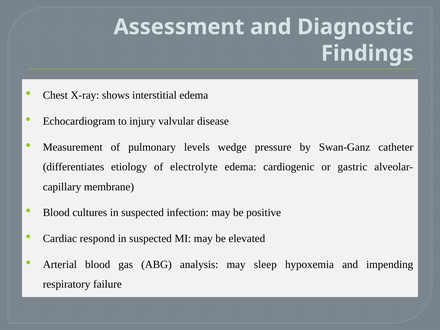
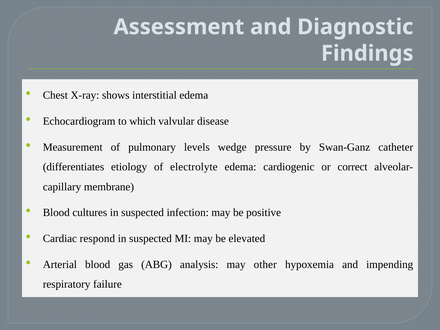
injury: injury -> which
gastric: gastric -> correct
sleep: sleep -> other
